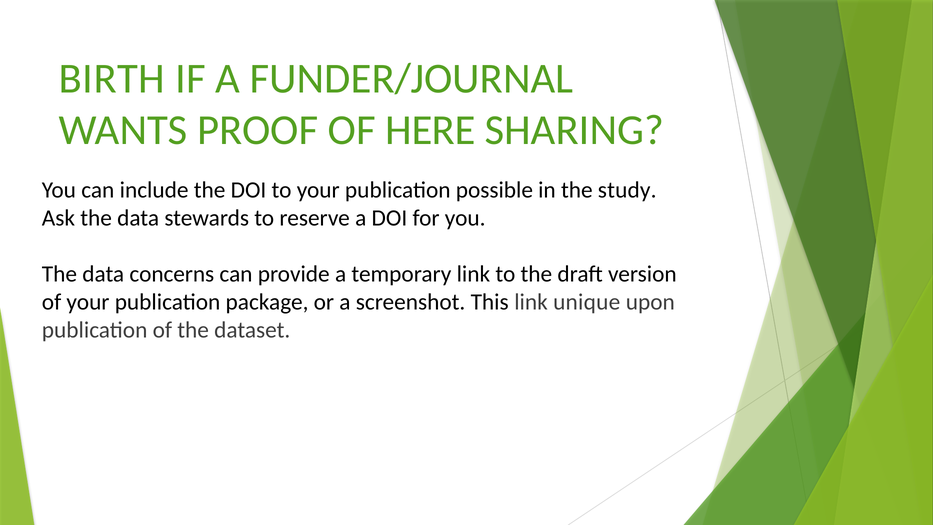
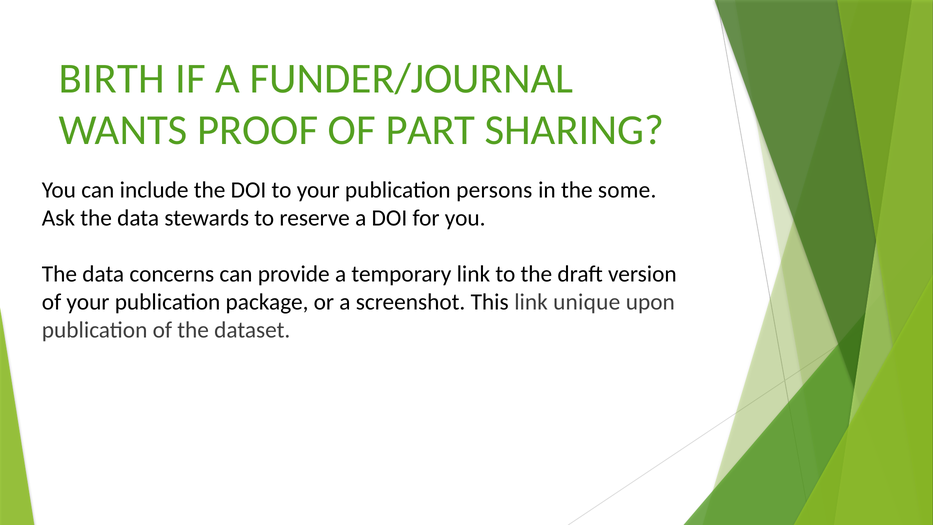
HERE: HERE -> PART
possible: possible -> persons
study: study -> some
